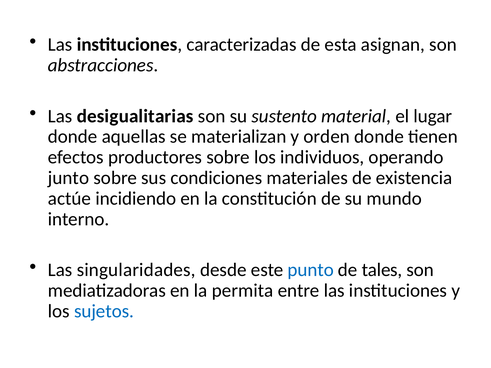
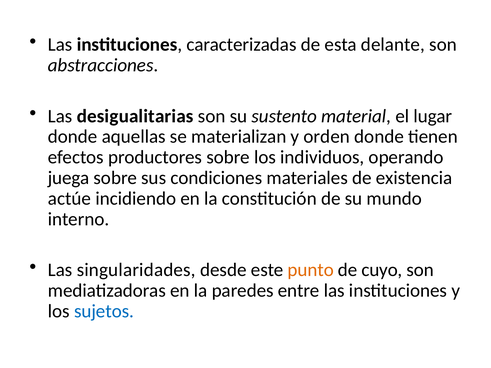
asignan: asignan -> delante
junto: junto -> juega
punto colour: blue -> orange
tales: tales -> cuyo
permita: permita -> paredes
